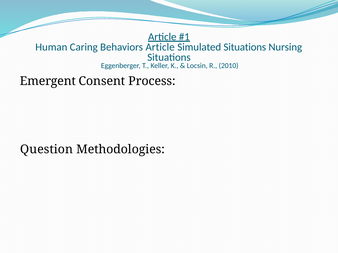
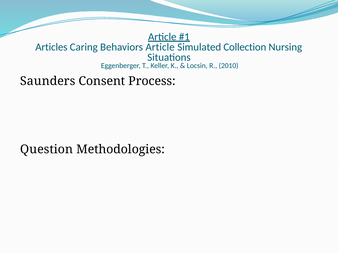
Human: Human -> Articles
Simulated Situations: Situations -> Collection
Emergent: Emergent -> Saunders
